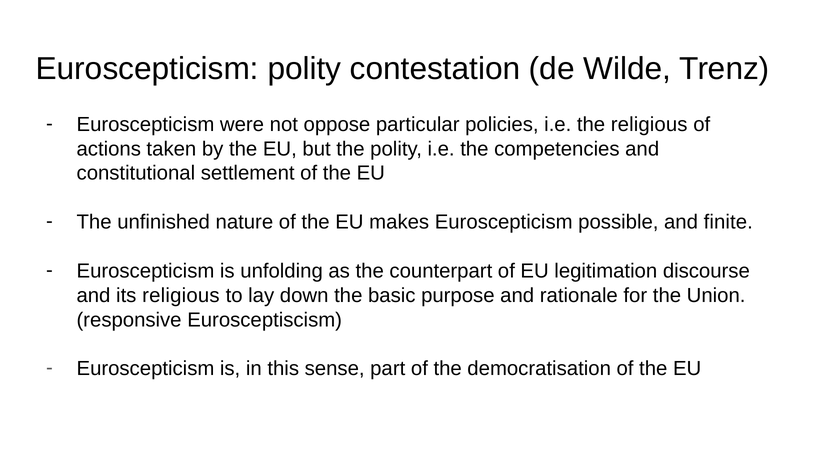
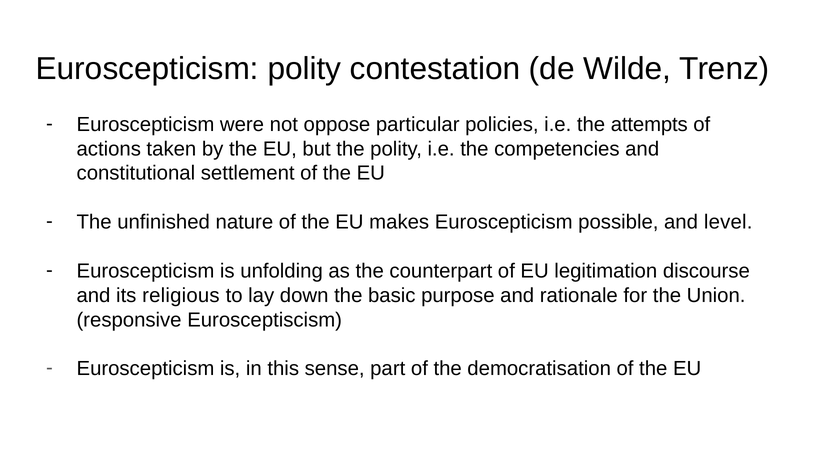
the religious: religious -> attempts
finite: finite -> level
